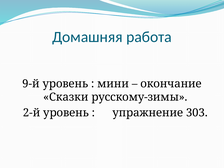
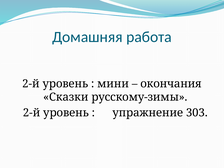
9-й at (31, 84): 9-й -> 2-й
окончание: окончание -> окончания
